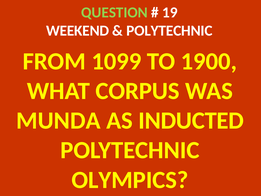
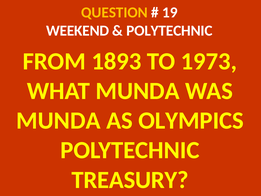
QUESTION colour: light green -> yellow
1099: 1099 -> 1893
1900: 1900 -> 1973
WHAT CORPUS: CORPUS -> MUNDA
INDUCTED: INDUCTED -> OLYMPICS
OLYMPICS: OLYMPICS -> TREASURY
